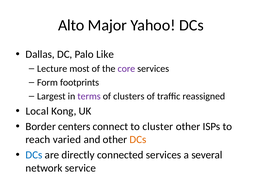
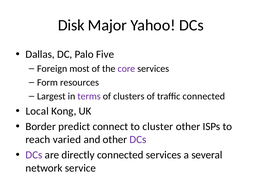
Alto: Alto -> Disk
Like: Like -> Five
Lecture: Lecture -> Foreign
footprints: footprints -> resources
traffic reassigned: reassigned -> connected
centers: centers -> predict
DCs at (138, 140) colour: orange -> purple
DCs at (34, 155) colour: blue -> purple
